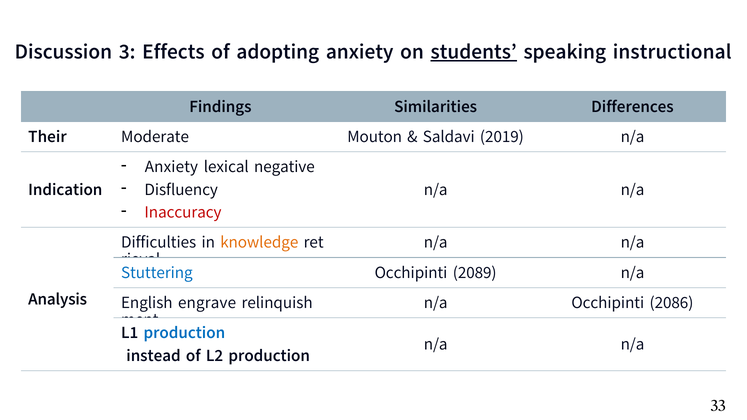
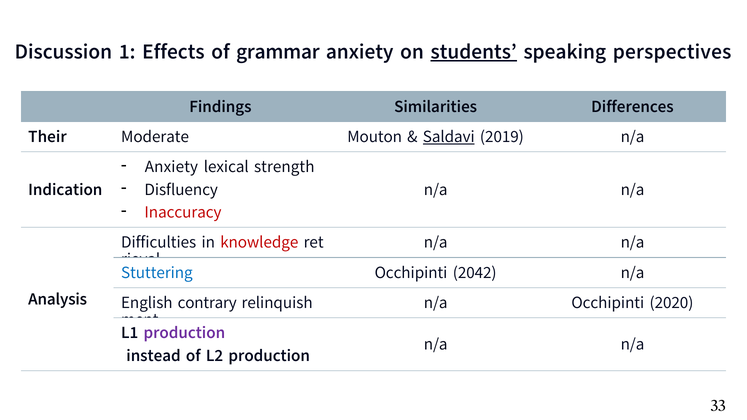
3: 3 -> 1
adopting: adopting -> grammar
instructional: instructional -> perspectives
Saldavi underline: none -> present
negative: negative -> strength
knowledge colour: orange -> red
2089: 2089 -> 2042
engrave: engrave -> contrary
2086: 2086 -> 2020
production at (184, 333) colour: blue -> purple
